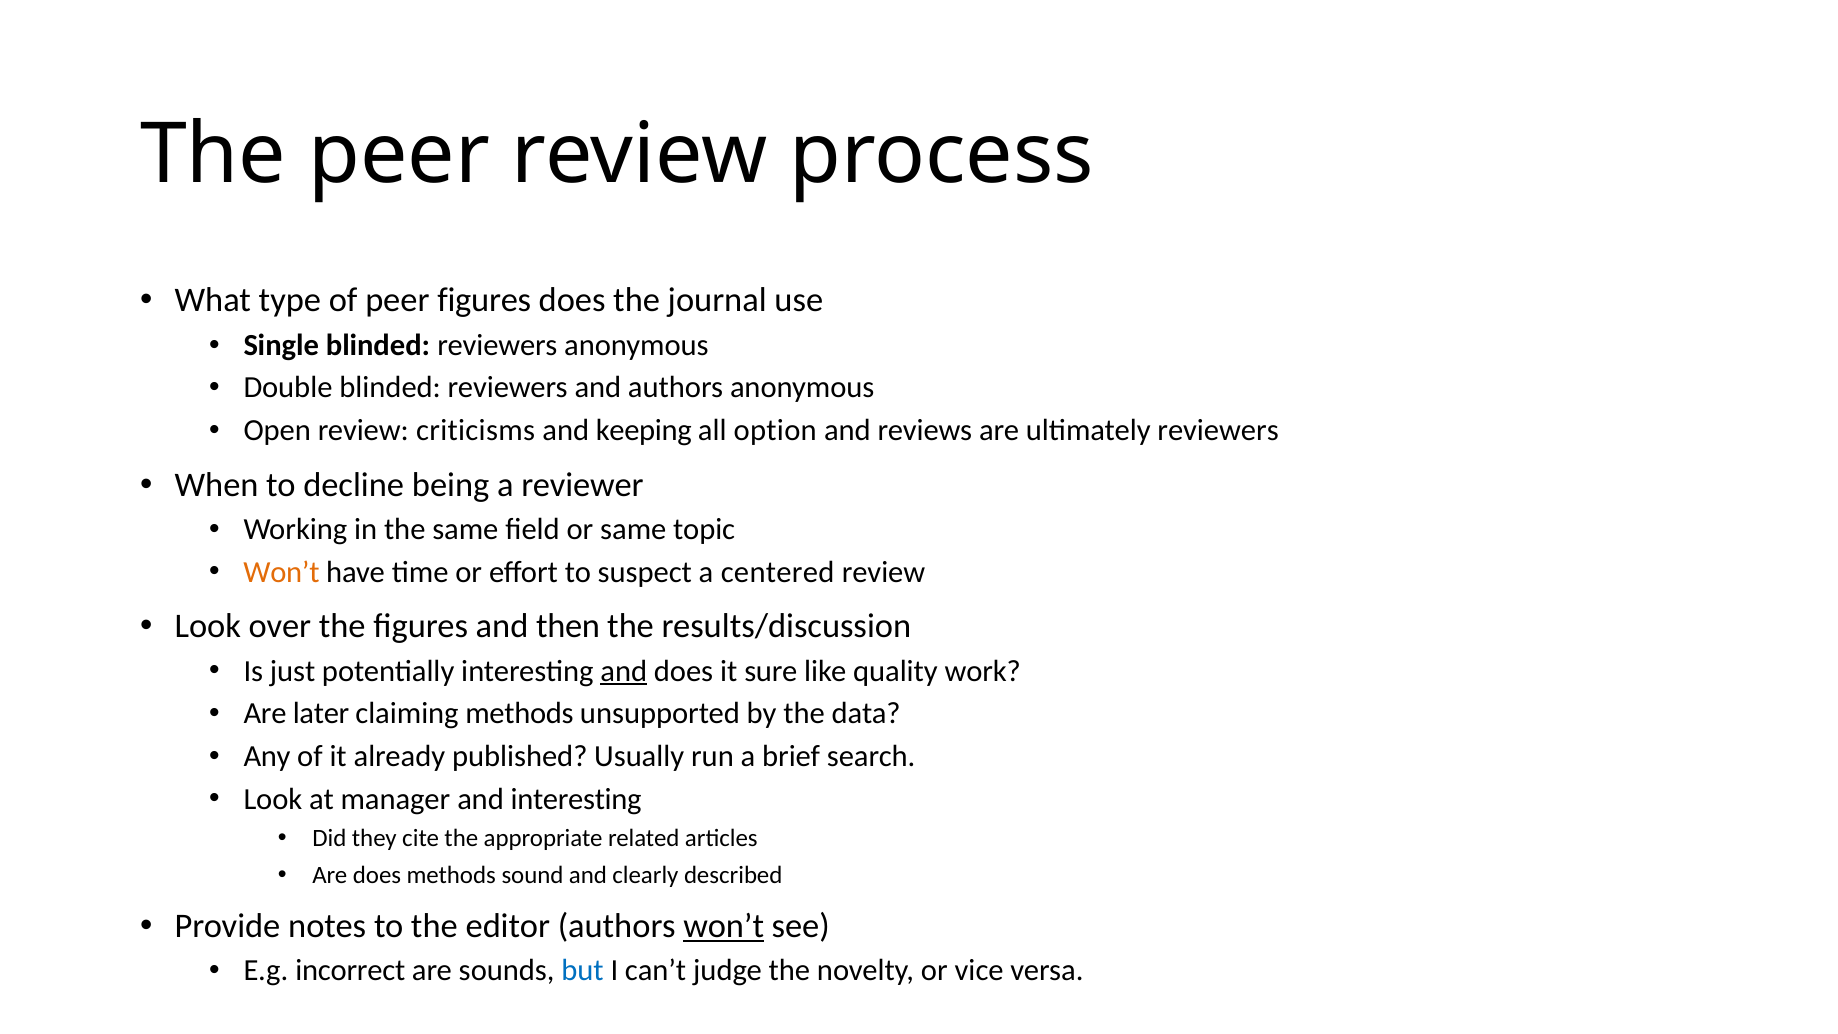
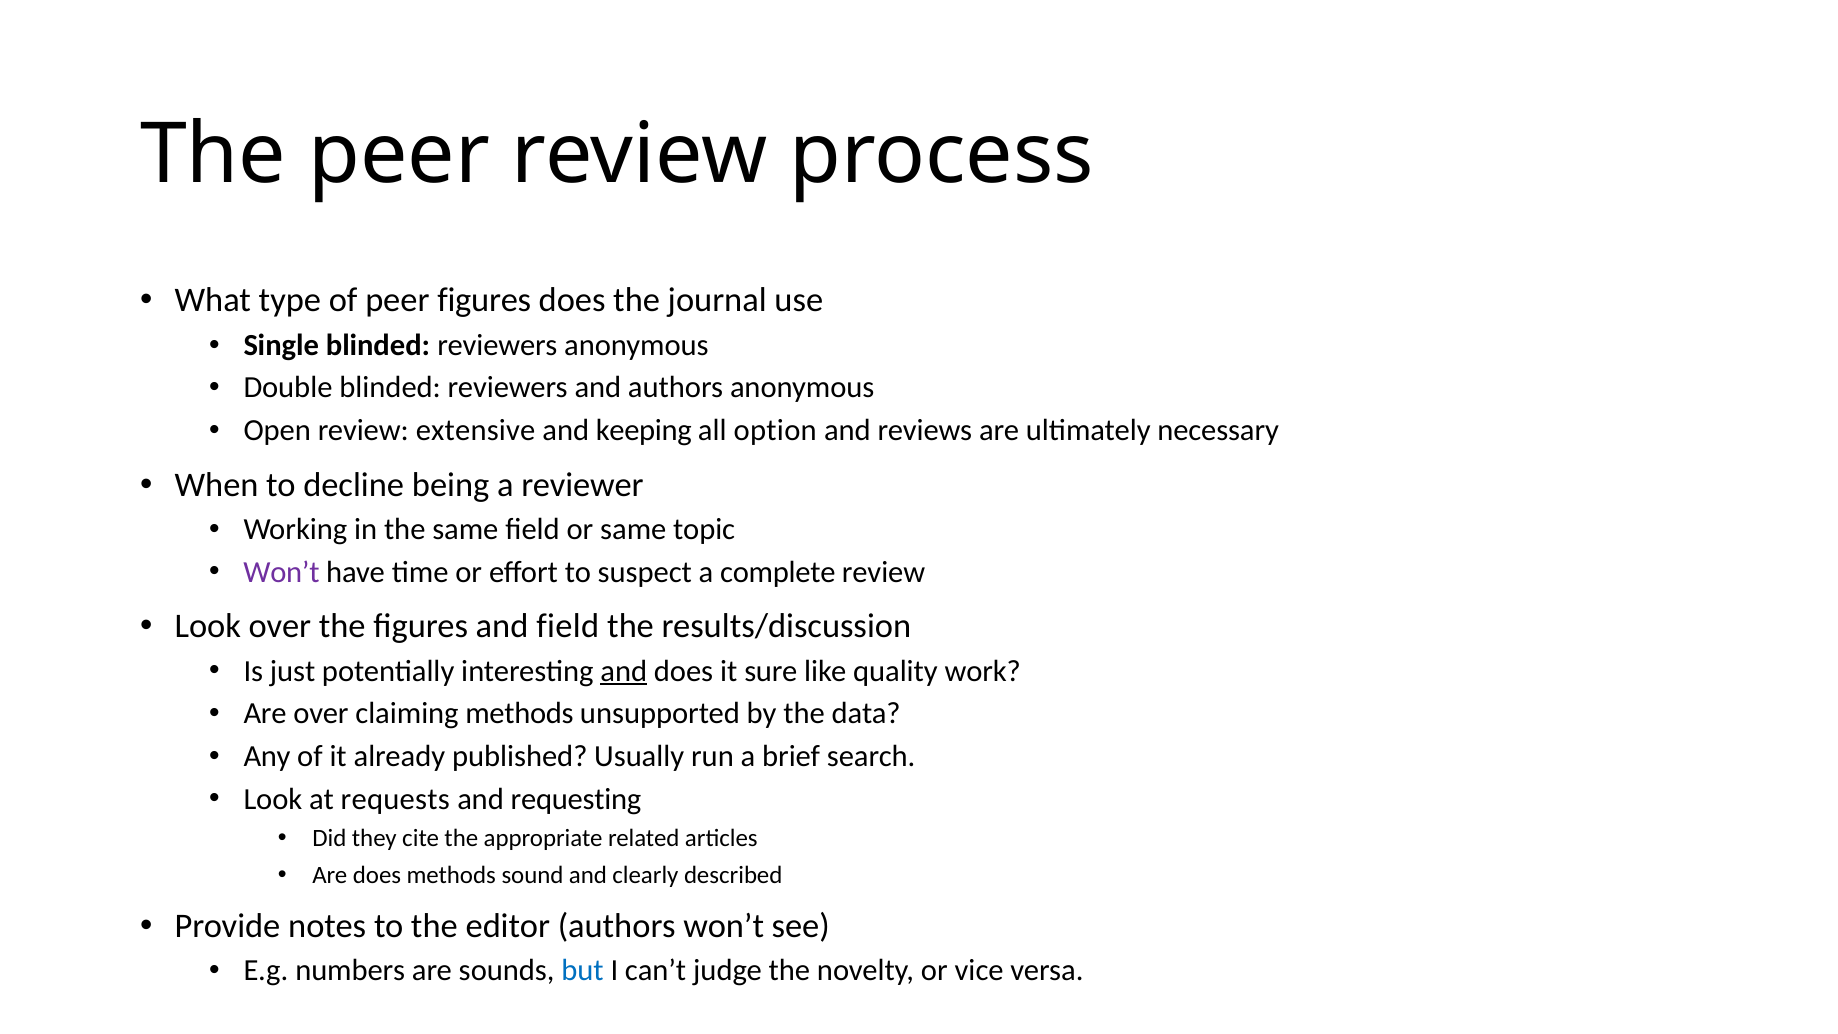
criticisms: criticisms -> extensive
ultimately reviewers: reviewers -> necessary
Won’t at (281, 572) colour: orange -> purple
centered: centered -> complete
and then: then -> field
Are later: later -> over
manager: manager -> requests
and interesting: interesting -> requesting
won’t at (724, 926) underline: present -> none
incorrect: incorrect -> numbers
